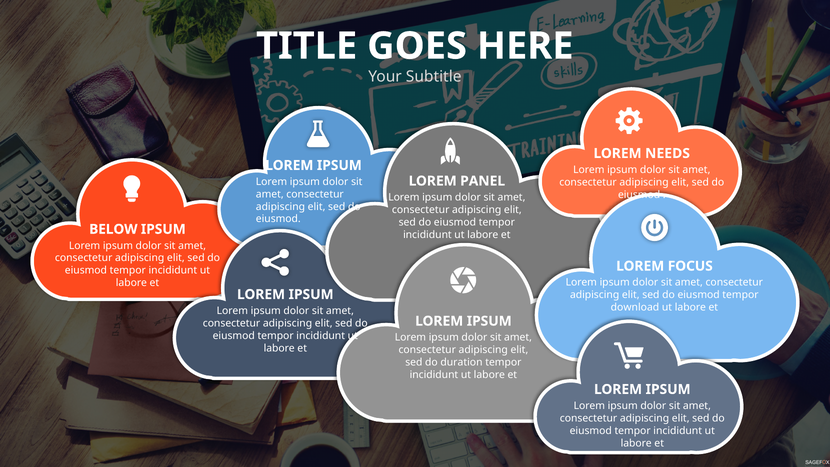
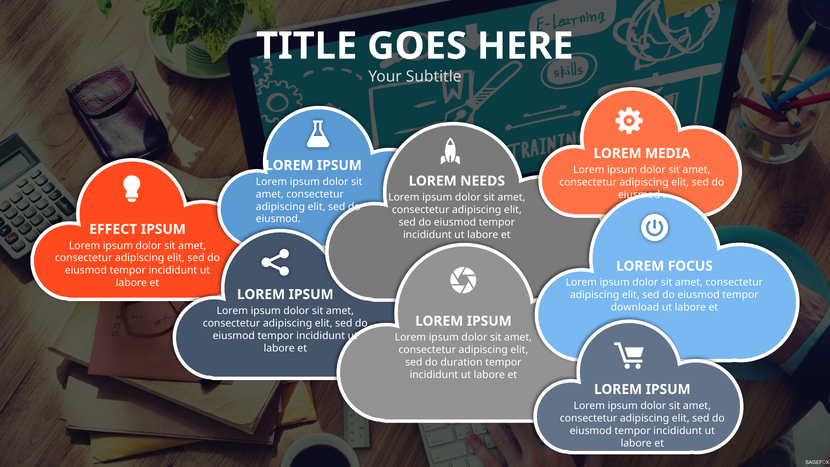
NEEDS: NEEDS -> MEDIA
PANEL: PANEL -> NEEDS
BELOW: BELOW -> EFFECT
